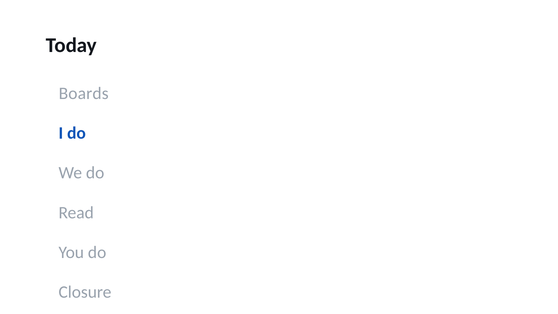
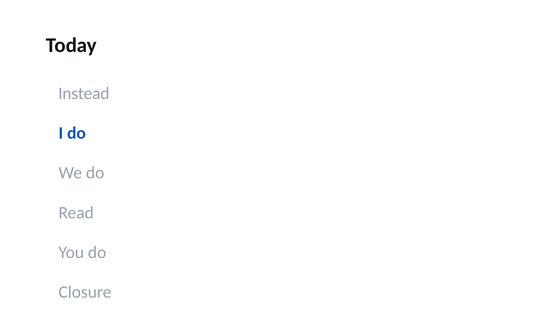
Boards: Boards -> Instead
